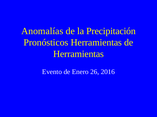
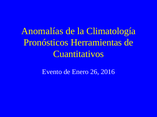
Precipitación: Precipitación -> Climatología
Herramientas at (78, 54): Herramientas -> Cuantitativos
